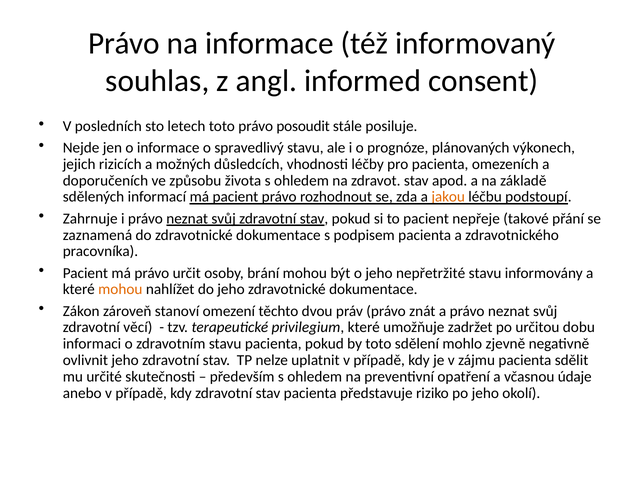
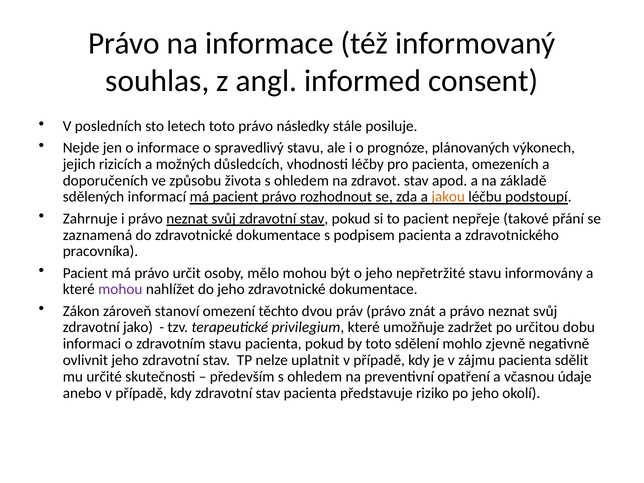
posoudit: posoudit -> následky
brání: brání -> mělo
mohou at (120, 289) colour: orange -> purple
věcí: věcí -> jako
